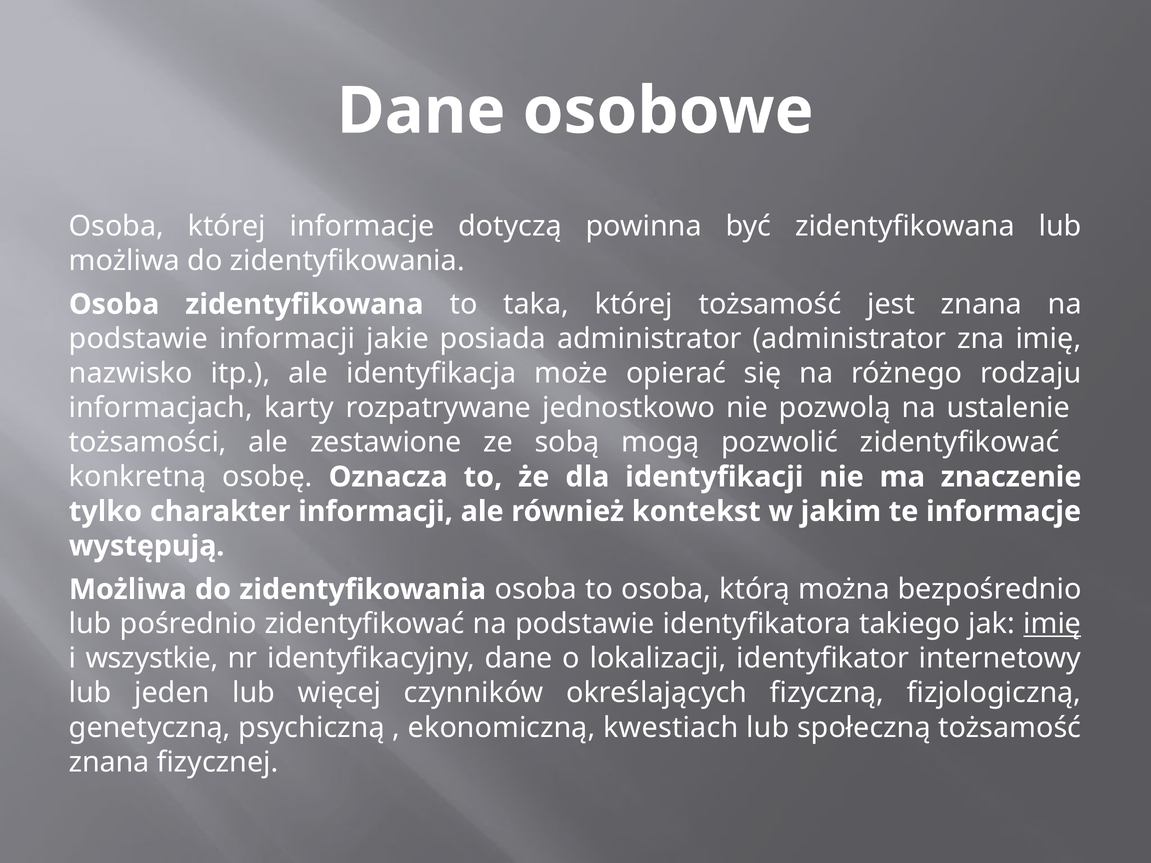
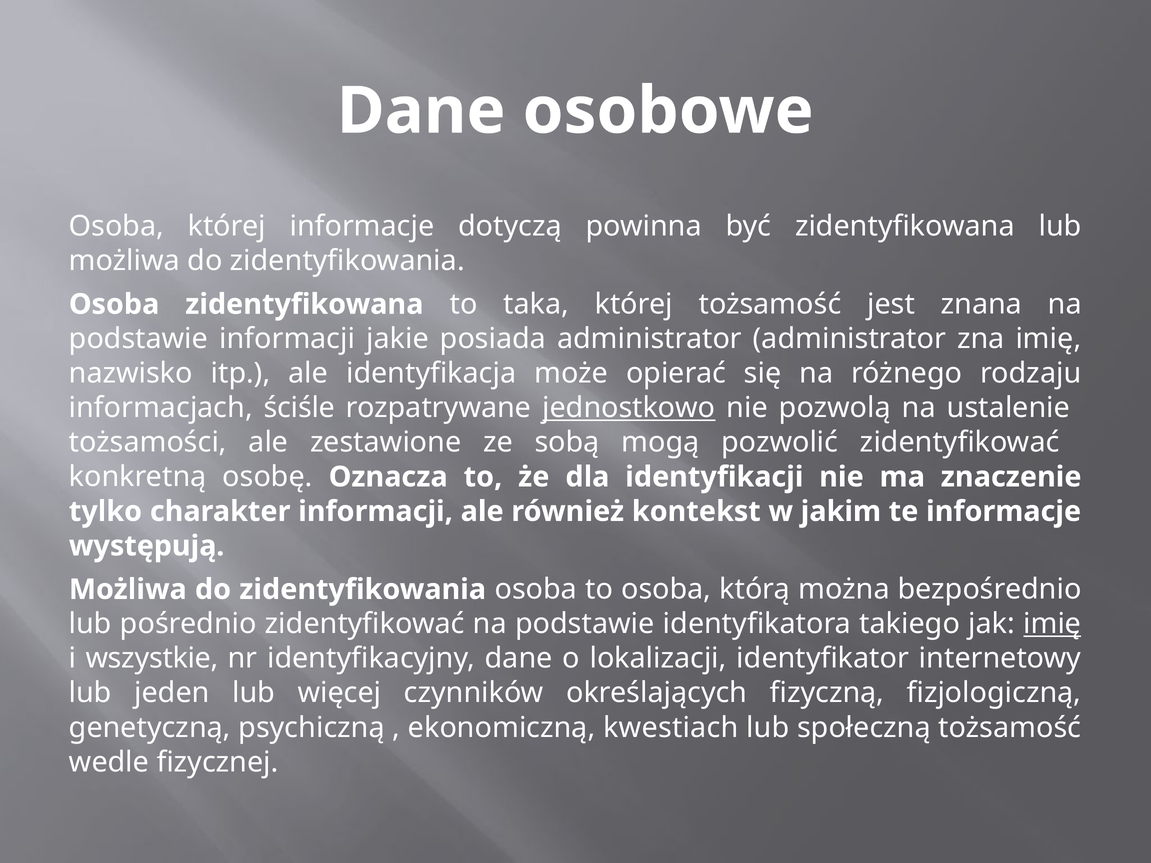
karty: karty -> ściśle
jednostkowo underline: none -> present
znana at (109, 762): znana -> wedle
